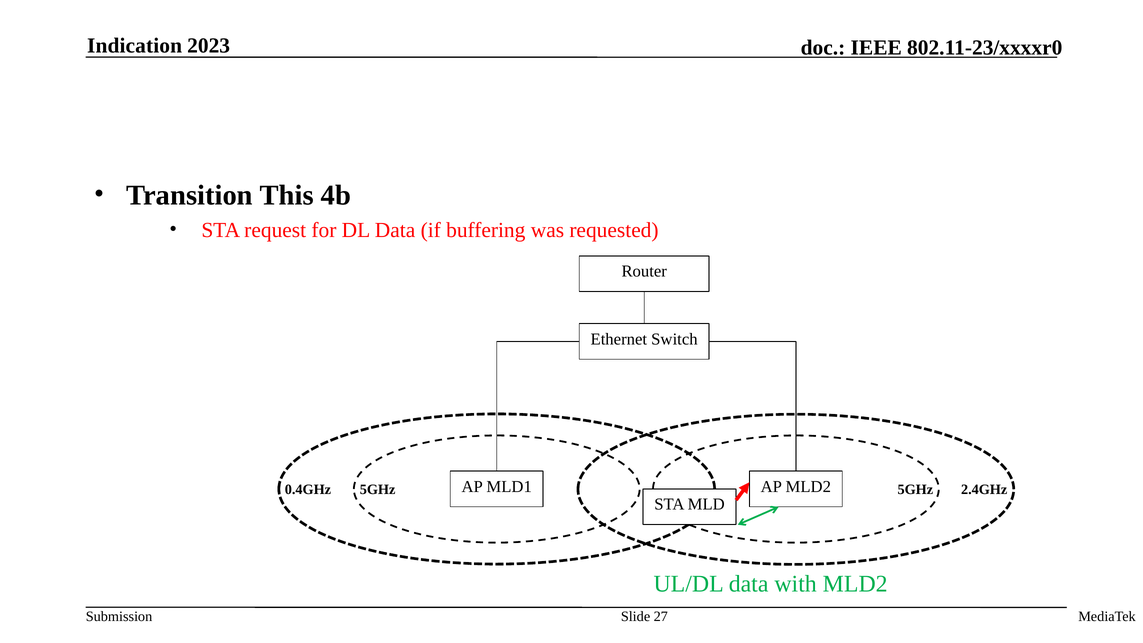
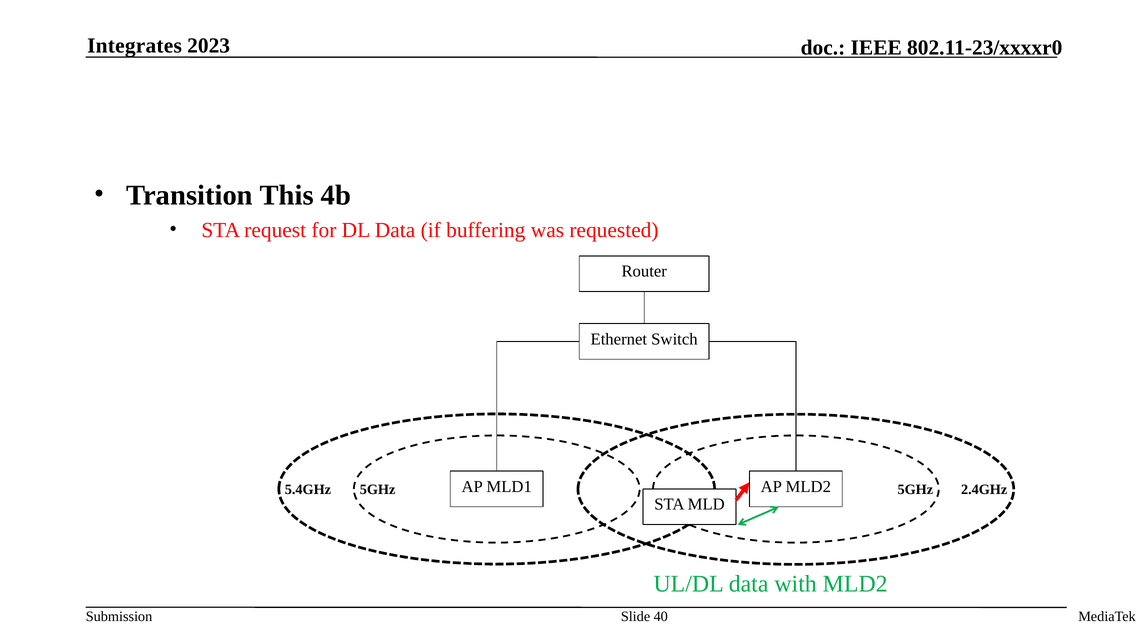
Indication: Indication -> Integrates
0.4GHz: 0.4GHz -> 5.4GHz
27: 27 -> 40
